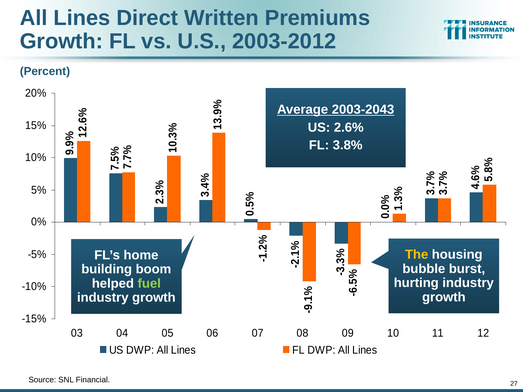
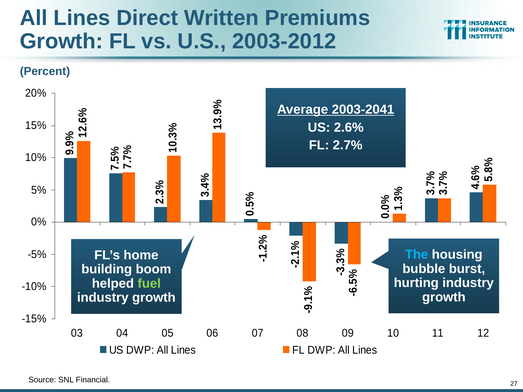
2003-2043: 2003-2043 -> 2003-2041
3.8%: 3.8% -> 2.7%
The colour: yellow -> light blue
